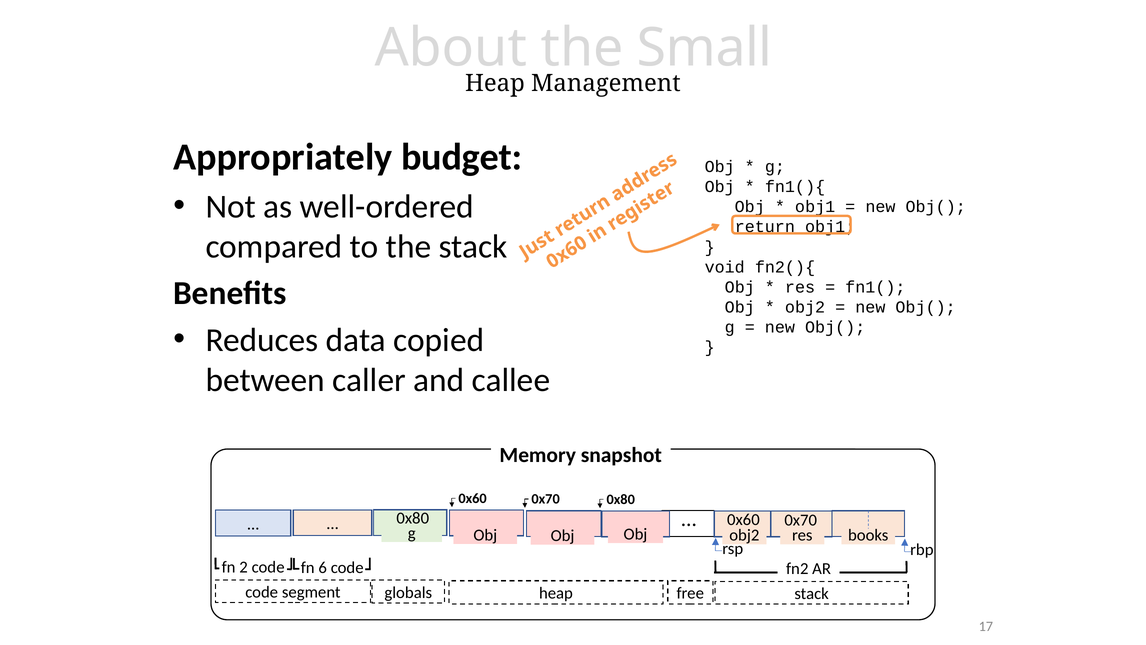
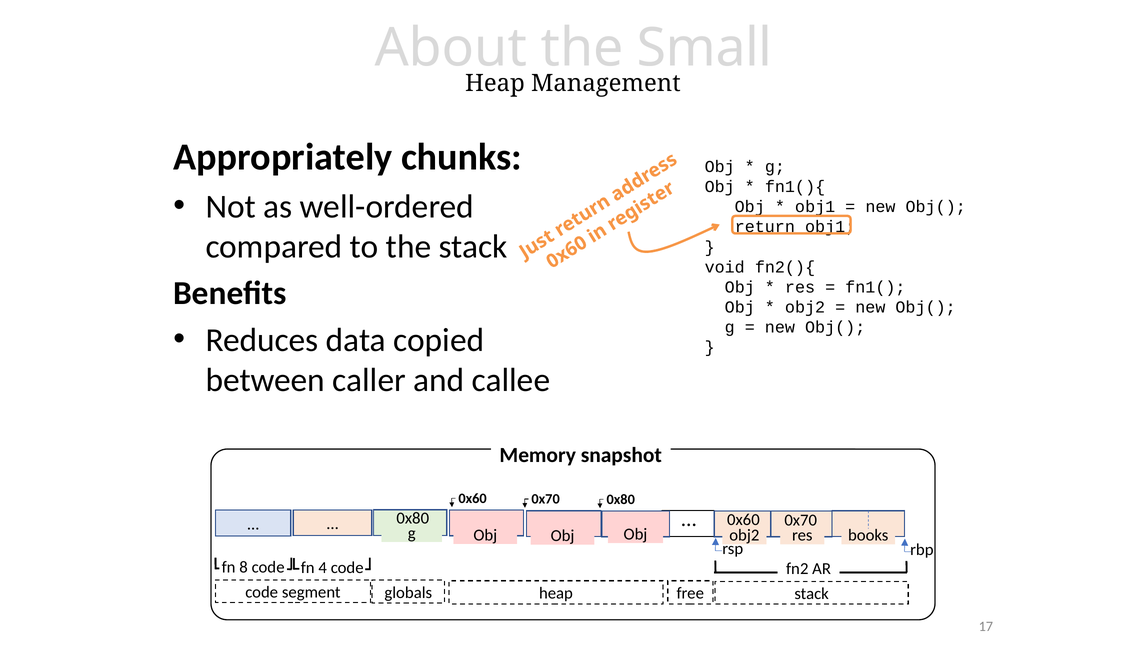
budget: budget -> chunks
2: 2 -> 8
fn 6: 6 -> 4
